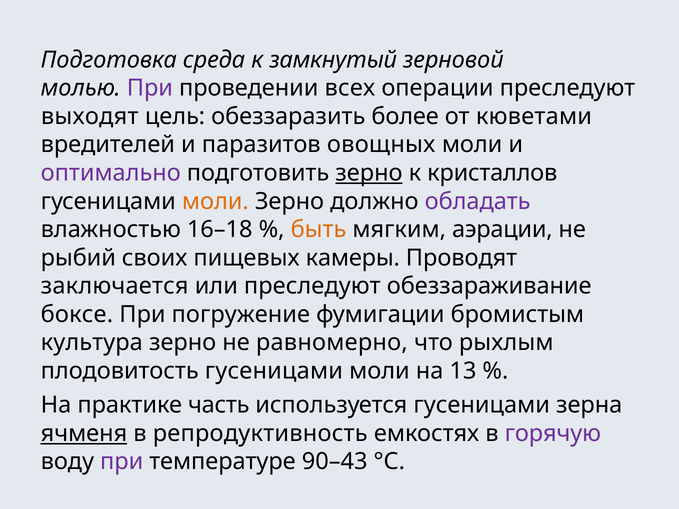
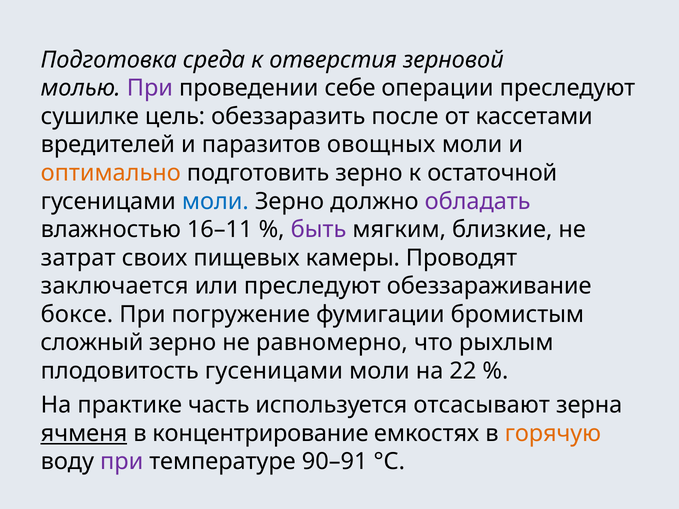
замкнутый: замкнутый -> отверстия
всех: всех -> себе
выходят: выходят -> сушилке
более: более -> после
кюветами: кюветами -> кассетами
оптимально colour: purple -> orange
зерно at (369, 173) underline: present -> none
кристаллов: кристаллов -> остаточной
моли at (215, 201) colour: orange -> blue
16–18: 16–18 -> 16–11
быть colour: orange -> purple
аэрации: аэрации -> близкие
рыбий: рыбий -> затрат
культура: культура -> сложный
13: 13 -> 22
используется гусеницами: гусеницами -> отсасывают
репродуктивность: репродуктивность -> концентрирование
горячую colour: purple -> orange
90–43: 90–43 -> 90–91
